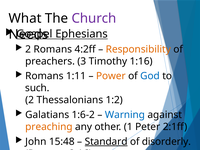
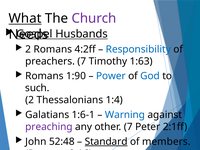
What underline: none -> present
Ephesians: Ephesians -> Husbands
Responsibility colour: orange -> blue
preachers 3: 3 -> 7
1:16: 1:16 -> 1:63
1:11: 1:11 -> 1:90
Power colour: orange -> blue
1:2: 1:2 -> 1:4
1:6-2: 1:6-2 -> 1:6-1
preaching colour: orange -> purple
other 1: 1 -> 7
15:48: 15:48 -> 52:48
disorderly: disorderly -> members
